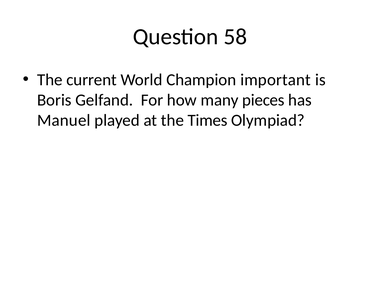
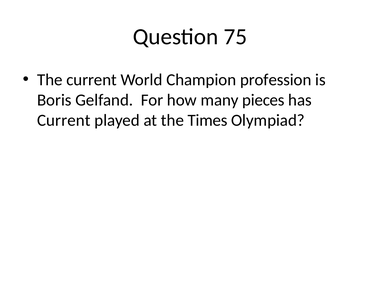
58: 58 -> 75
important: important -> profession
Manuel at (64, 120): Manuel -> Current
